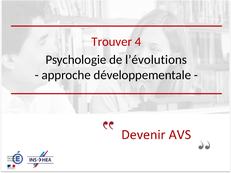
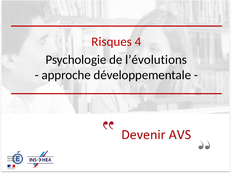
Trouver: Trouver -> Risques
